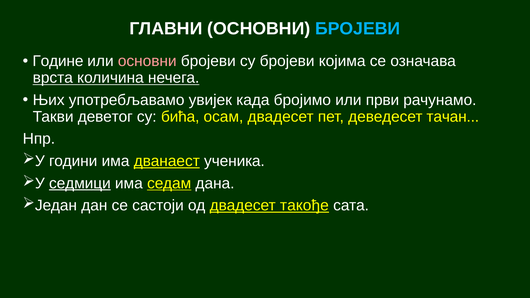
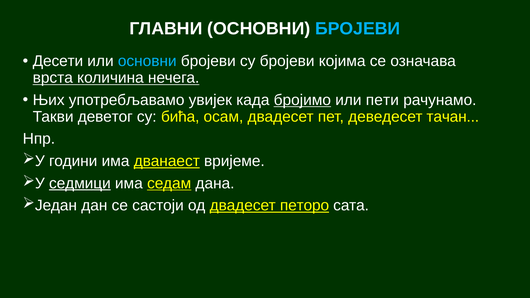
Године: Године -> Десети
основни at (147, 61) colour: pink -> light blue
бројимо underline: none -> present
први: први -> пети
ученика: ученика -> вријеме
такође: такође -> петоро
